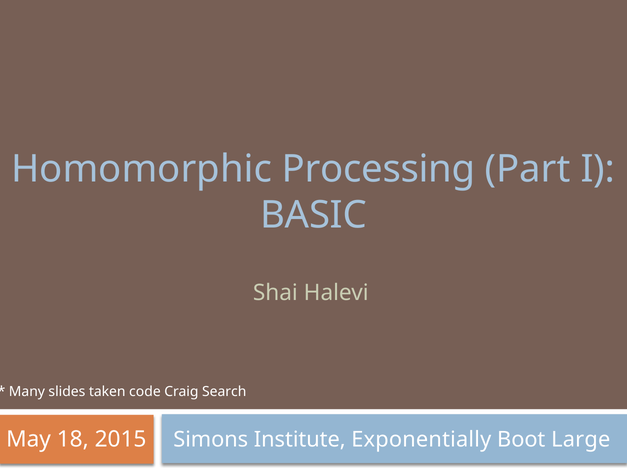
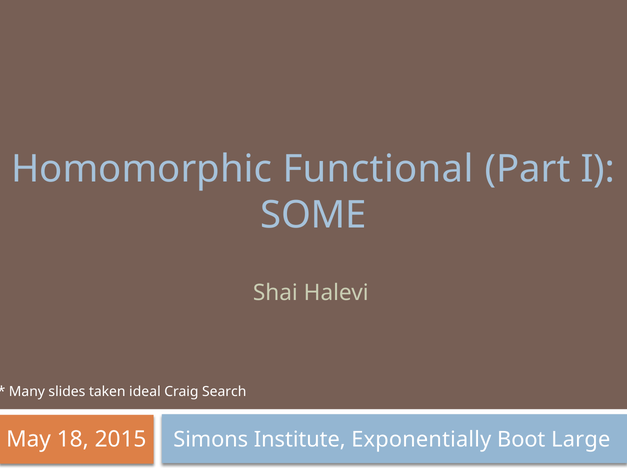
Processing: Processing -> Functional
BASIC: BASIC -> SOME
code: code -> ideal
